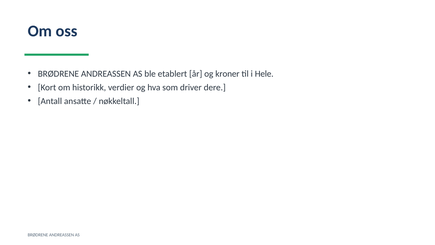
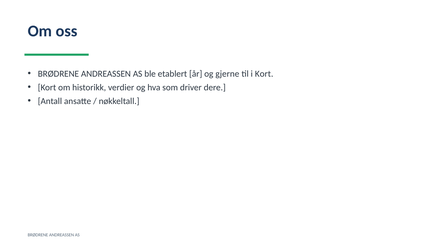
kroner: kroner -> gjerne
i Hele: Hele -> Kort
